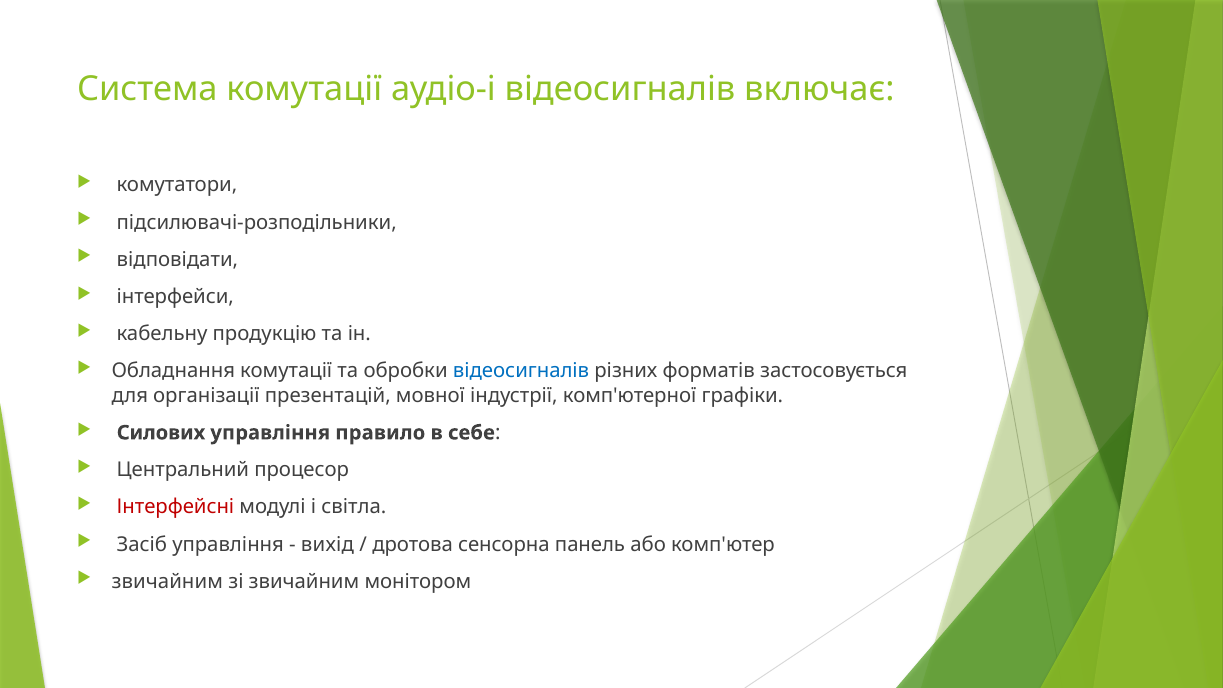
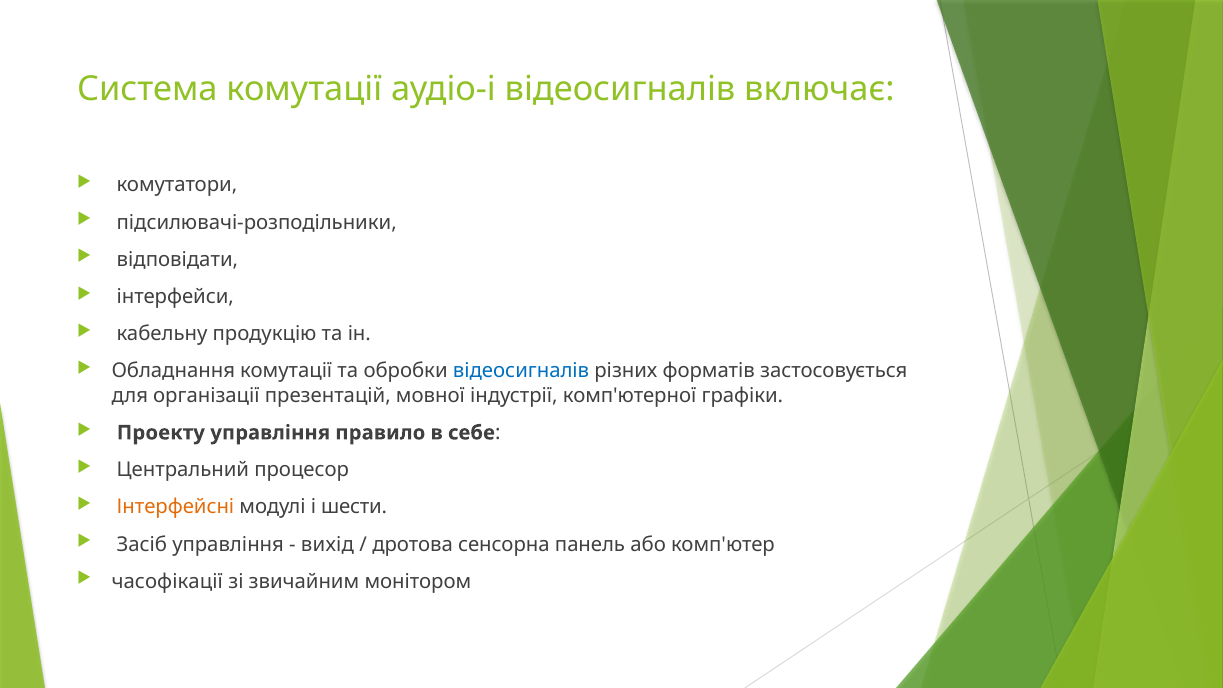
Силових: Силових -> Проекту
Інтерфейсні colour: red -> orange
світла: світла -> шести
звичайним at (167, 582): звичайним -> часофікації
